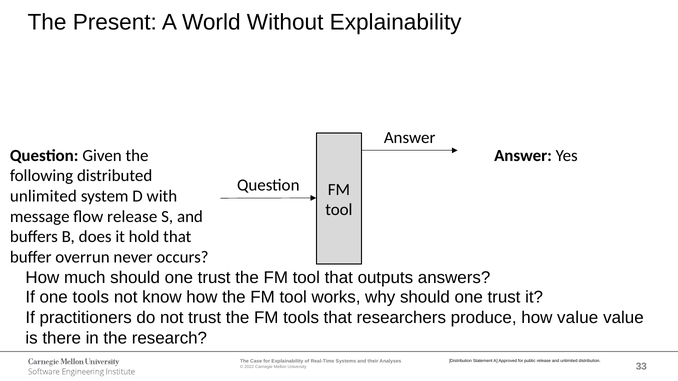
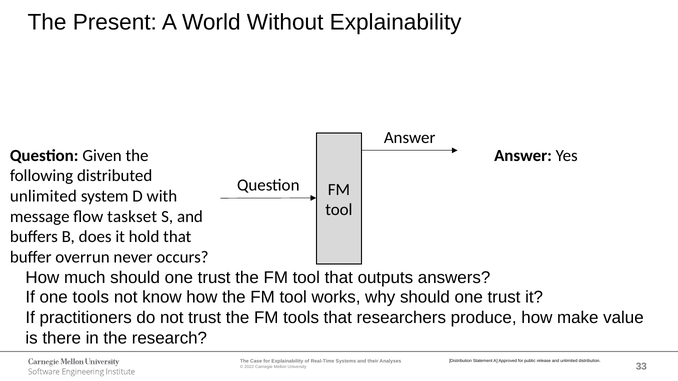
flow release: release -> taskset
how value: value -> make
